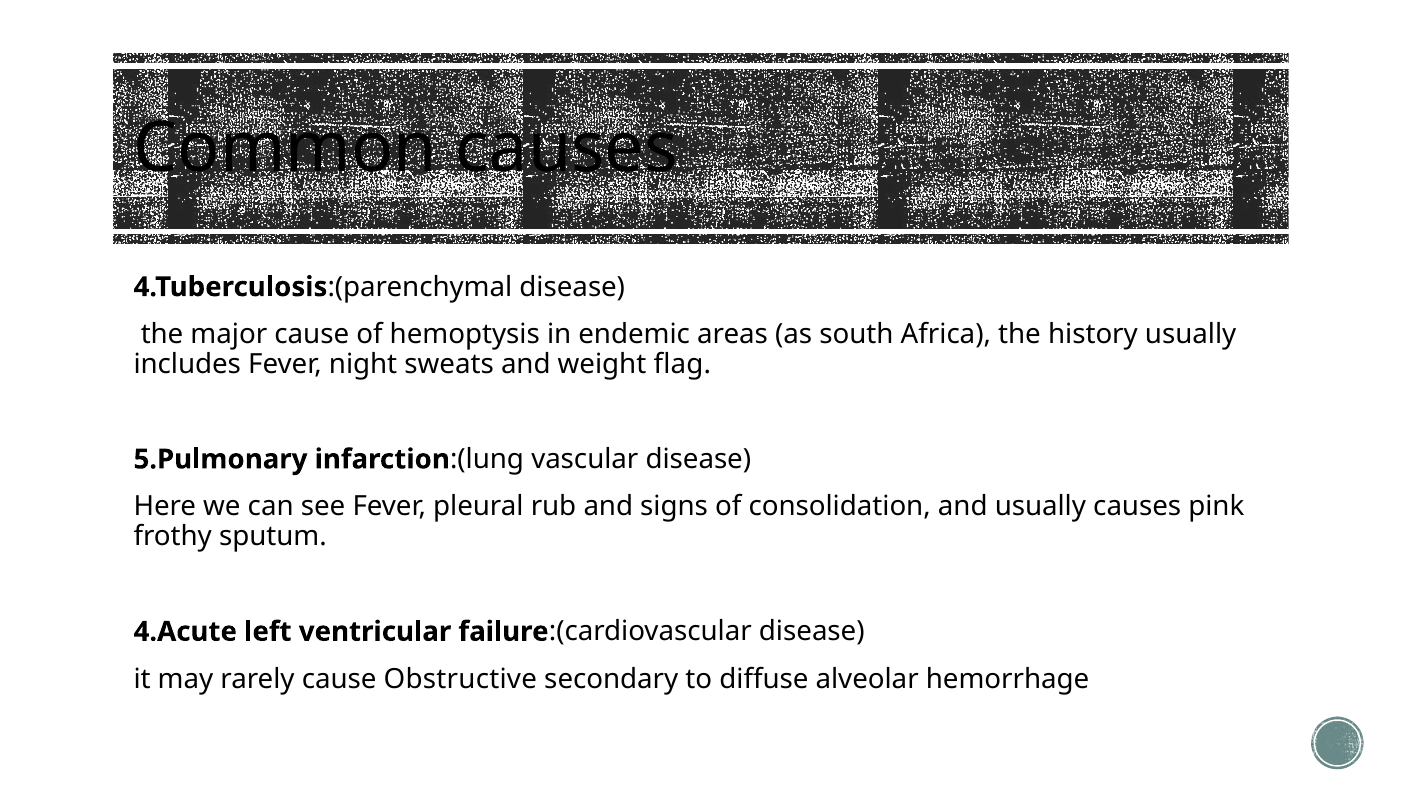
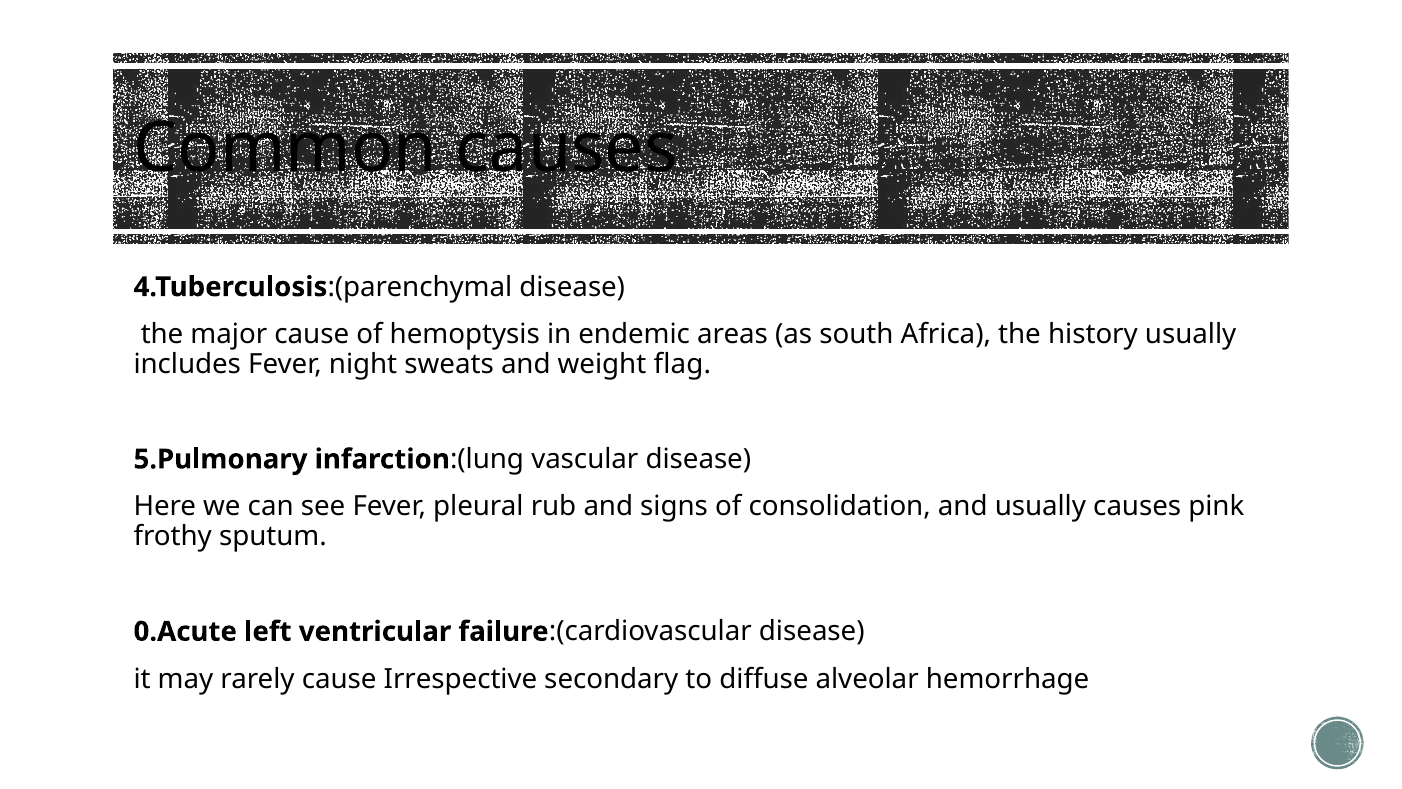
4.Acute: 4.Acute -> 0.Acute
Obstructive: Obstructive -> Irrespective
